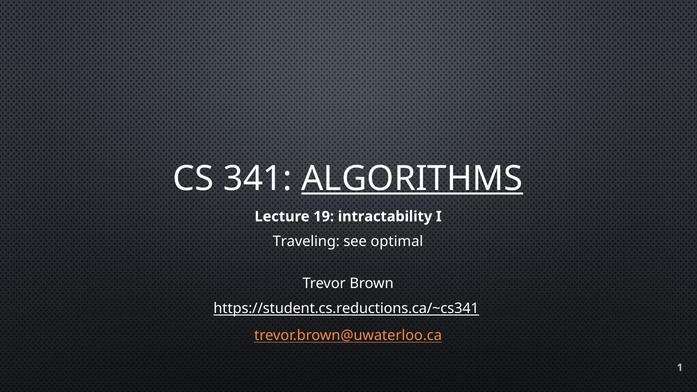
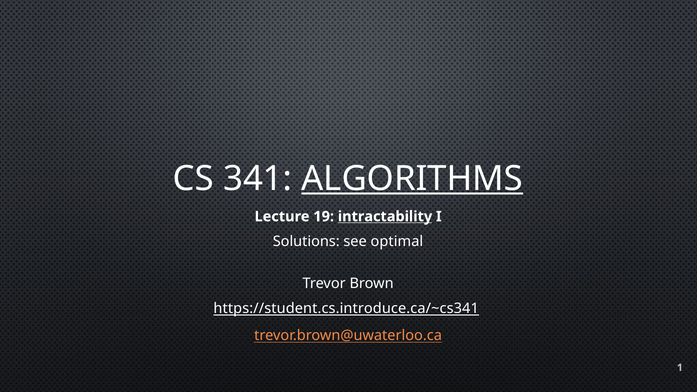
intractability underline: none -> present
Traveling: Traveling -> Solutions
https://student.cs.reductions.ca/~cs341: https://student.cs.reductions.ca/~cs341 -> https://student.cs.introduce.ca/~cs341
